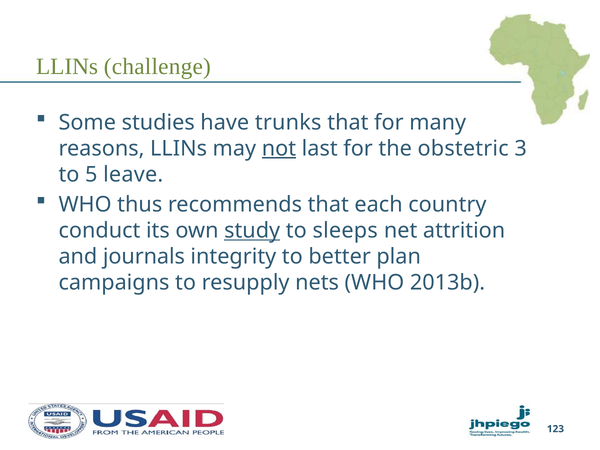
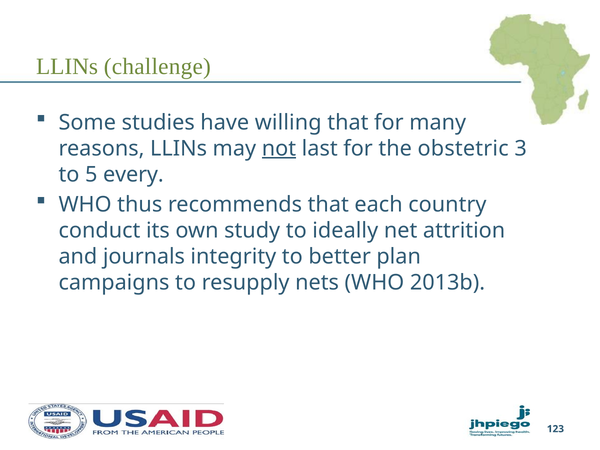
trunks: trunks -> willing
leave: leave -> every
study underline: present -> none
sleeps: sleeps -> ideally
